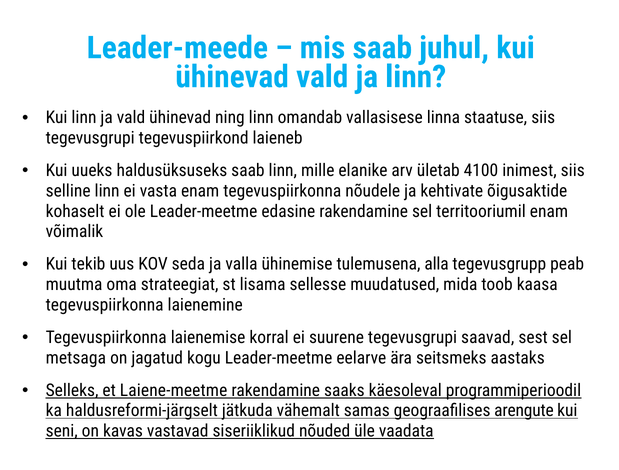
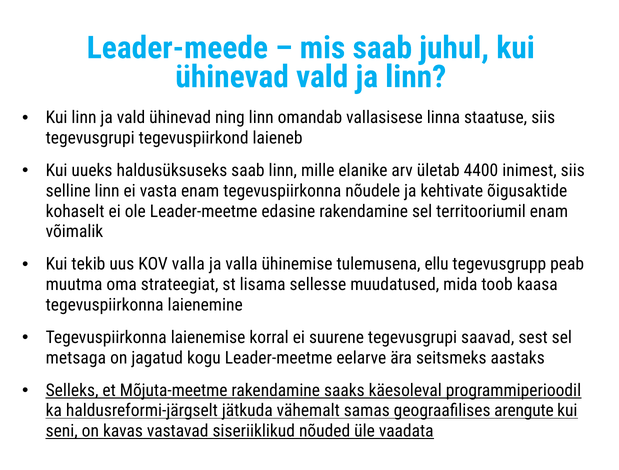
4100: 4100 -> 4400
KOV seda: seda -> valla
alla: alla -> ellu
Laiene-meetme: Laiene-meetme -> Mõjuta-meetme
